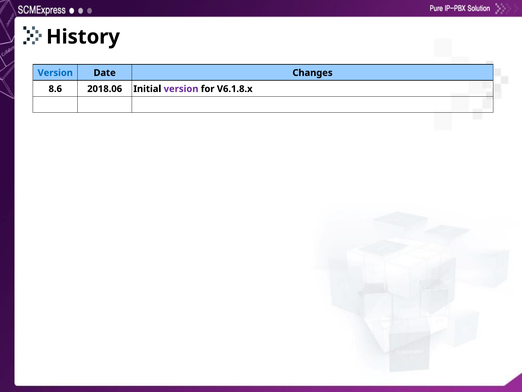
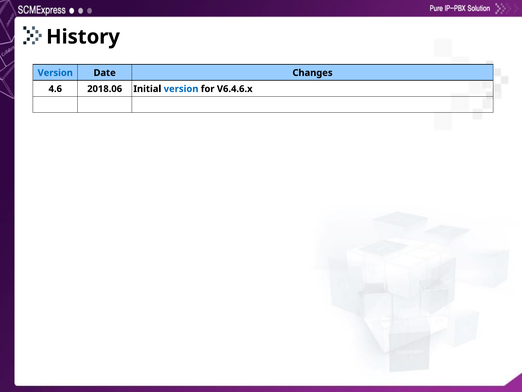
8.6: 8.6 -> 4.6
version at (181, 89) colour: purple -> blue
V6.1.8.x: V6.1.8.x -> V6.4.6.x
